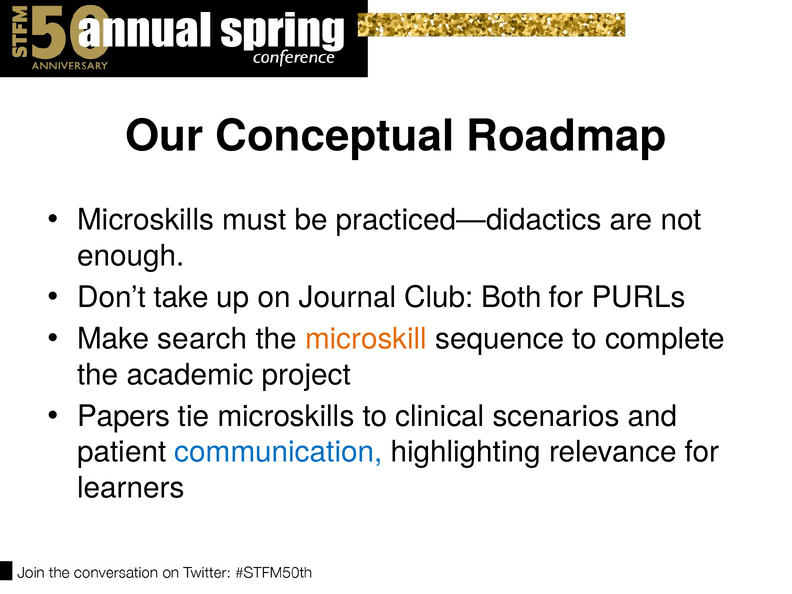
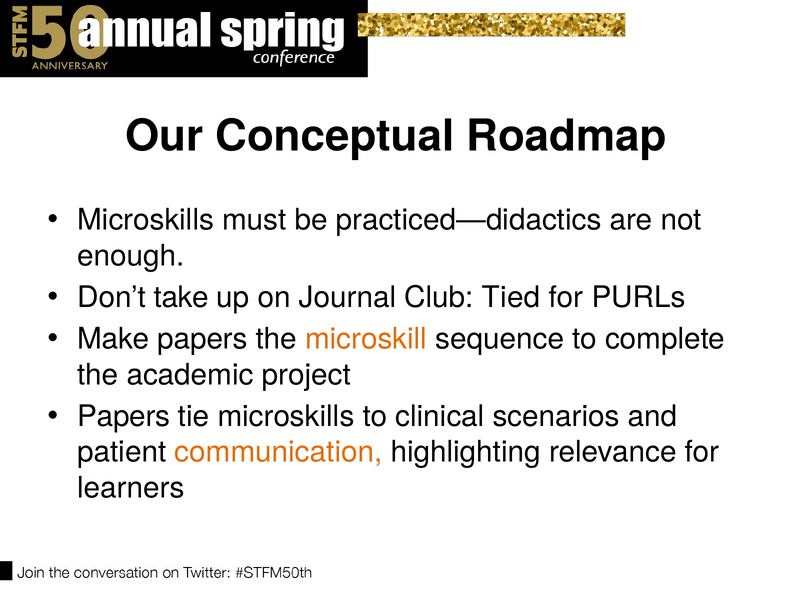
Both: Both -> Tied
Make search: search -> papers
communication colour: blue -> orange
